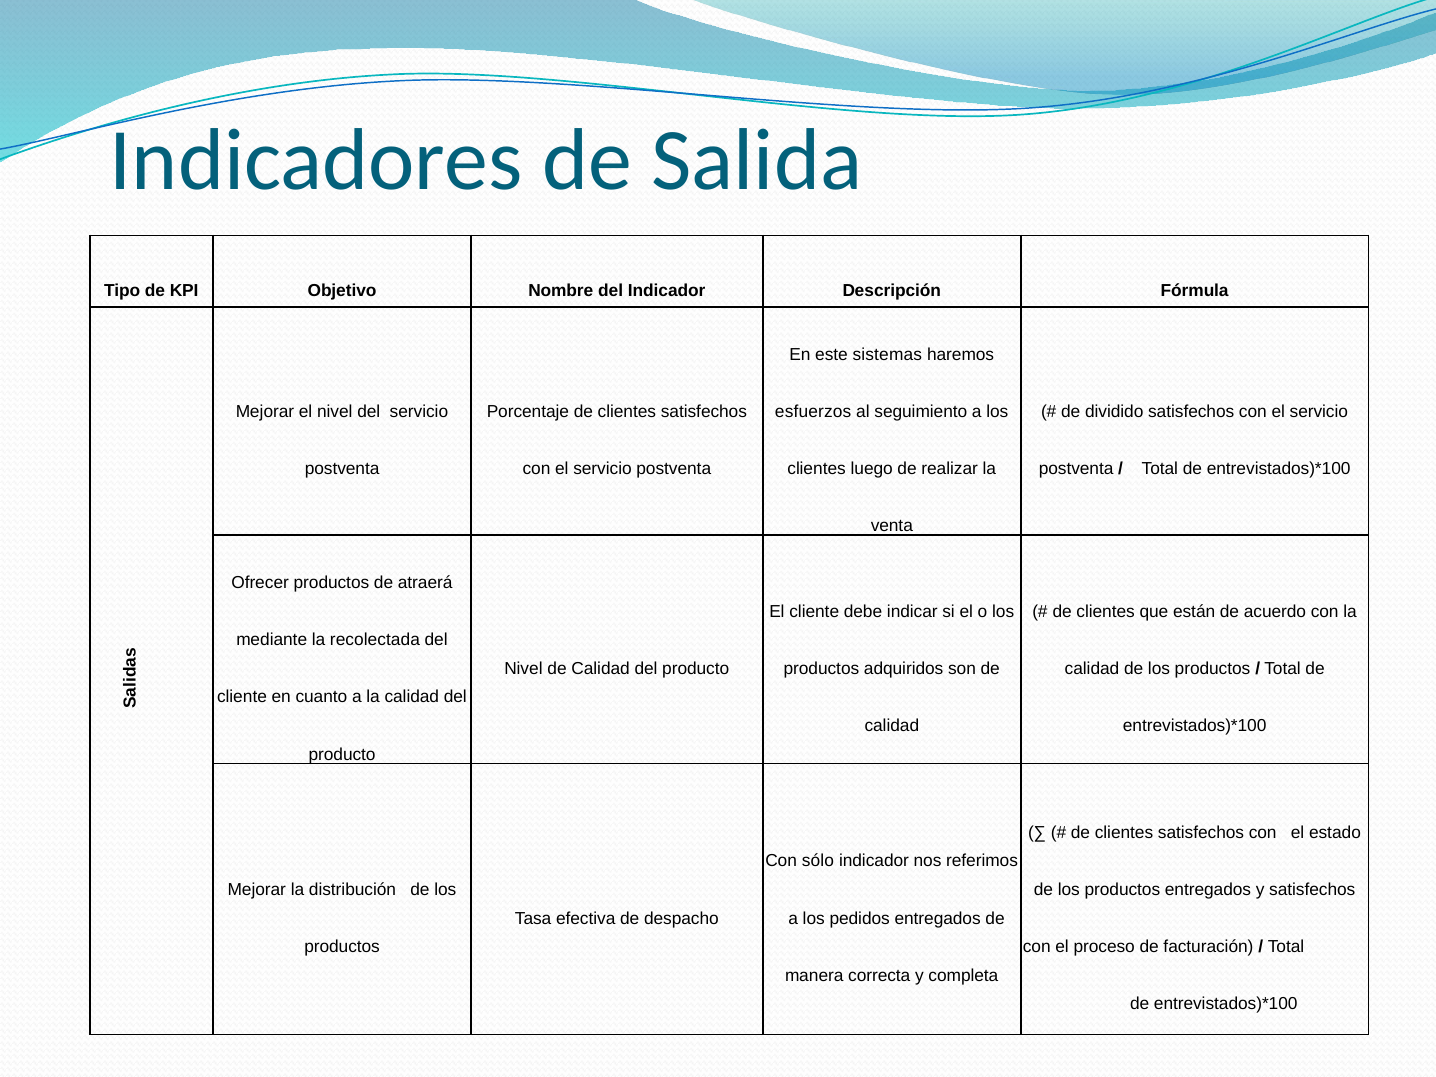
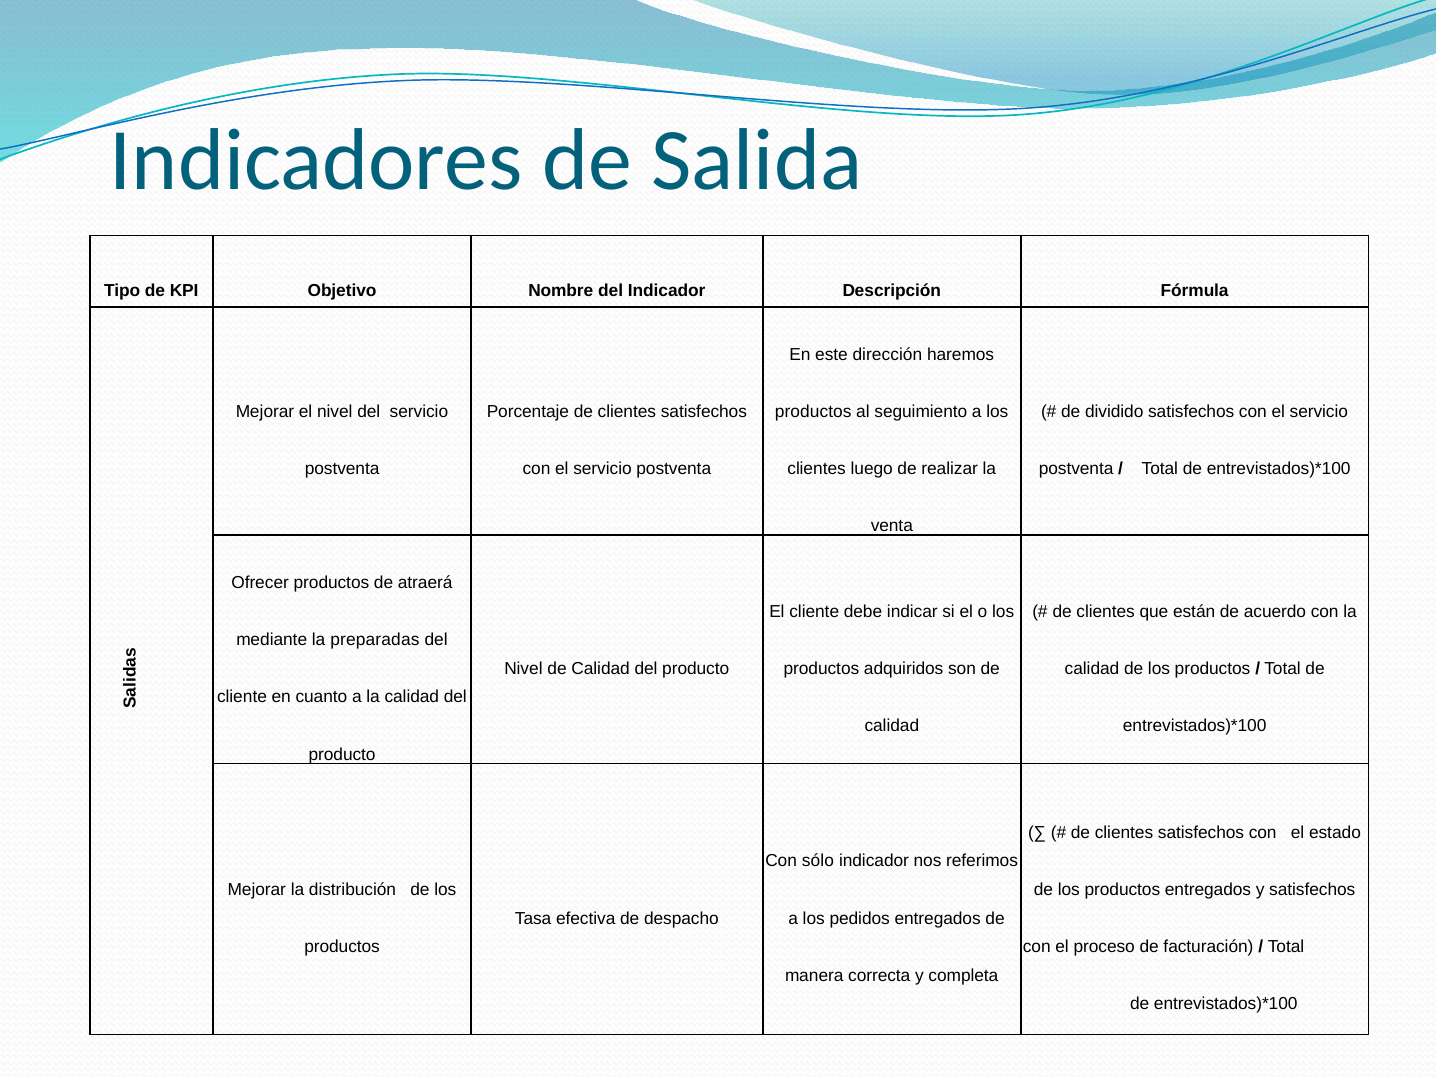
sistemas: sistemas -> dirección
esfuerzos at (813, 412): esfuerzos -> productos
recolectada: recolectada -> preparadas
